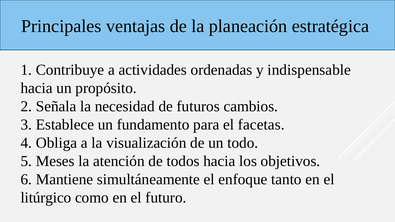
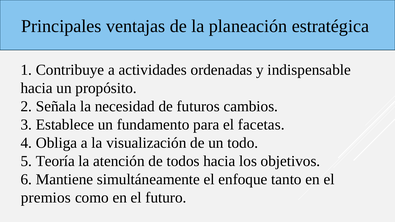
Meses: Meses -> Teoría
litúrgico: litúrgico -> premios
